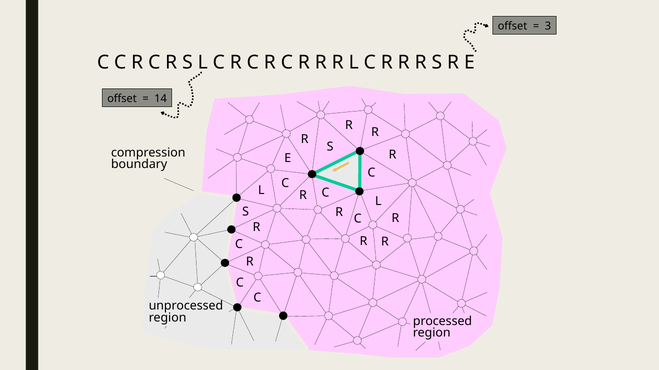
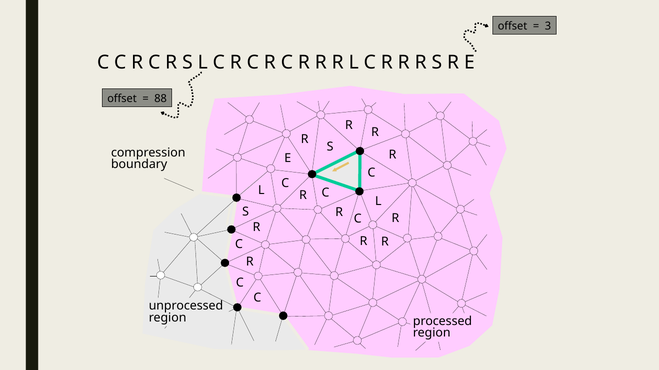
14: 14 -> 88
